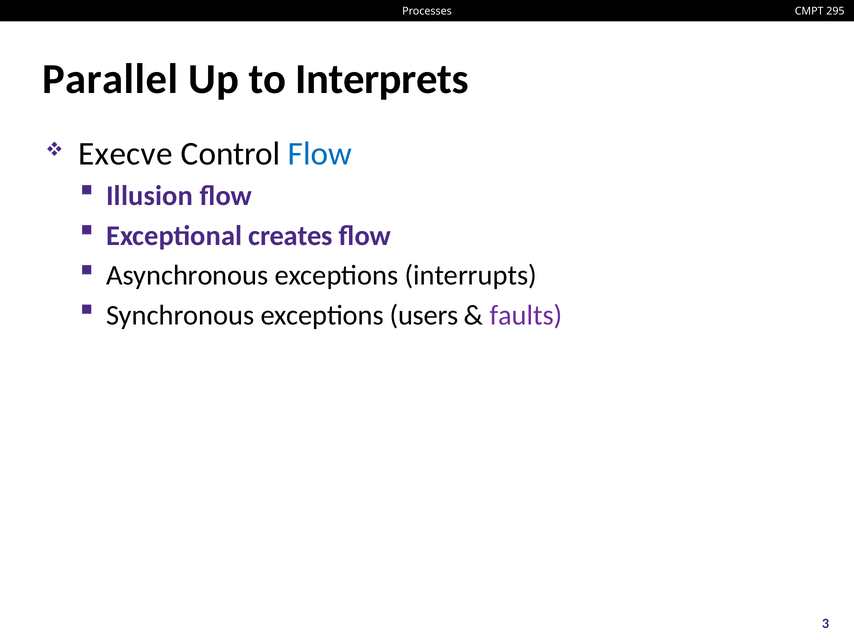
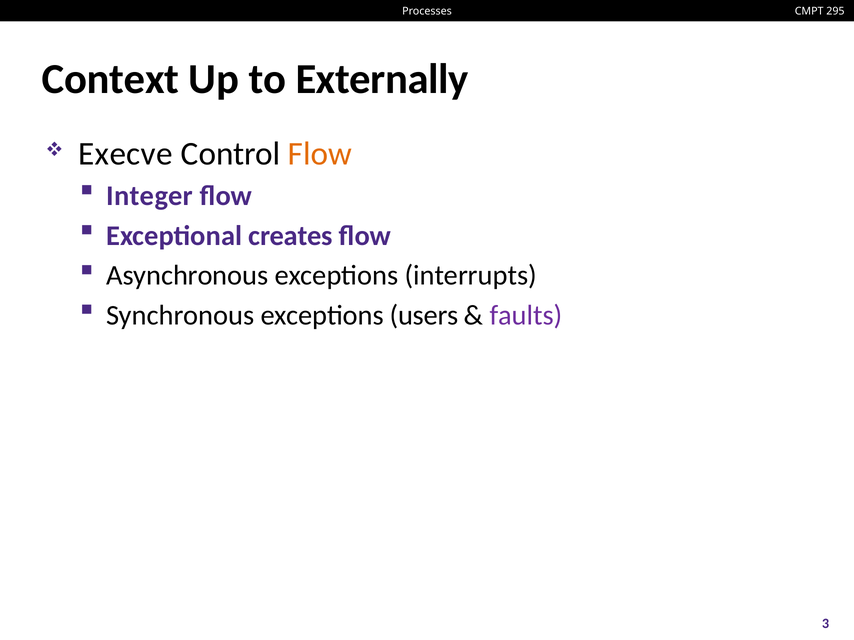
Parallel: Parallel -> Context
Interprets: Interprets -> Externally
Flow at (320, 154) colour: blue -> orange
Illusion: Illusion -> Integer
